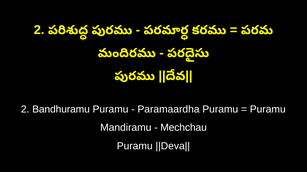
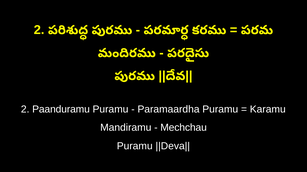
Bandhuramu: Bandhuramu -> Paanduramu
Puramu at (268, 110): Puramu -> Karamu
